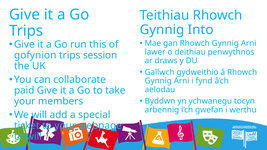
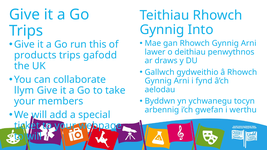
gofynion: gofynion -> products
session: session -> gafodd
paid: paid -> llym
